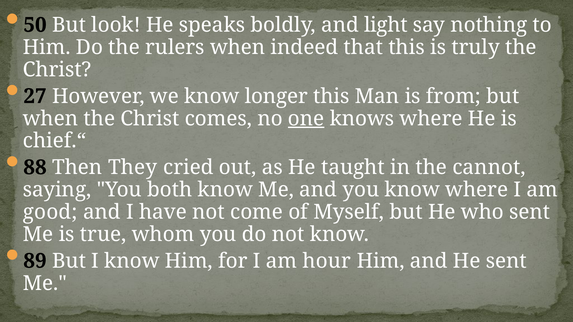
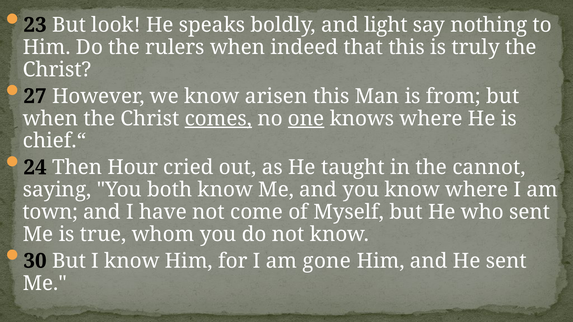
50: 50 -> 23
longer: longer -> arisen
comes underline: none -> present
88: 88 -> 24
They: They -> Hour
good: good -> town
89: 89 -> 30
hour: hour -> gone
